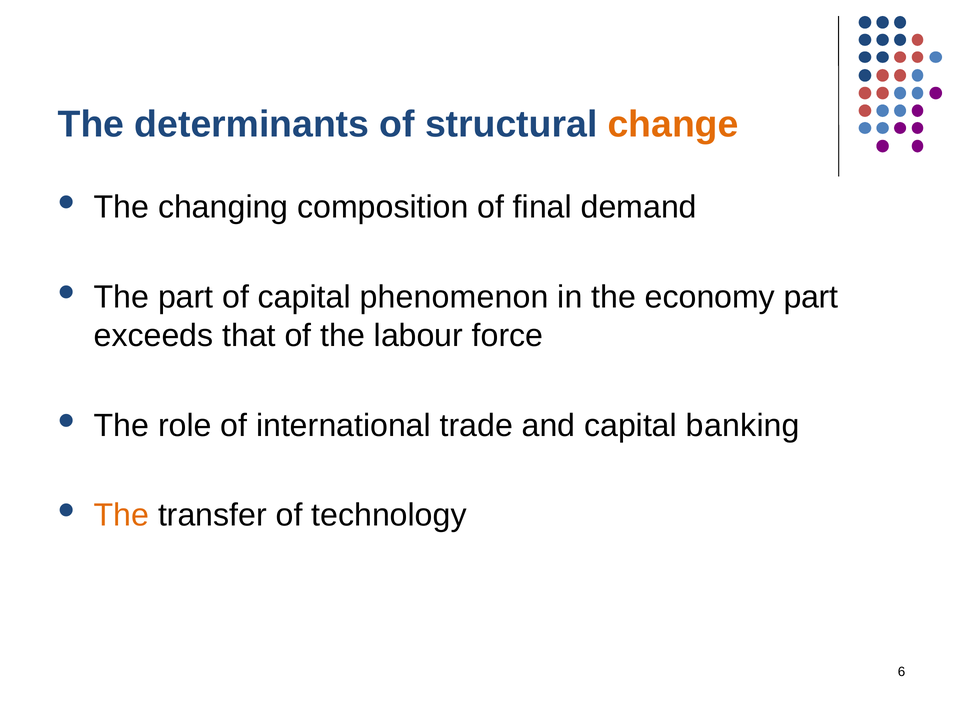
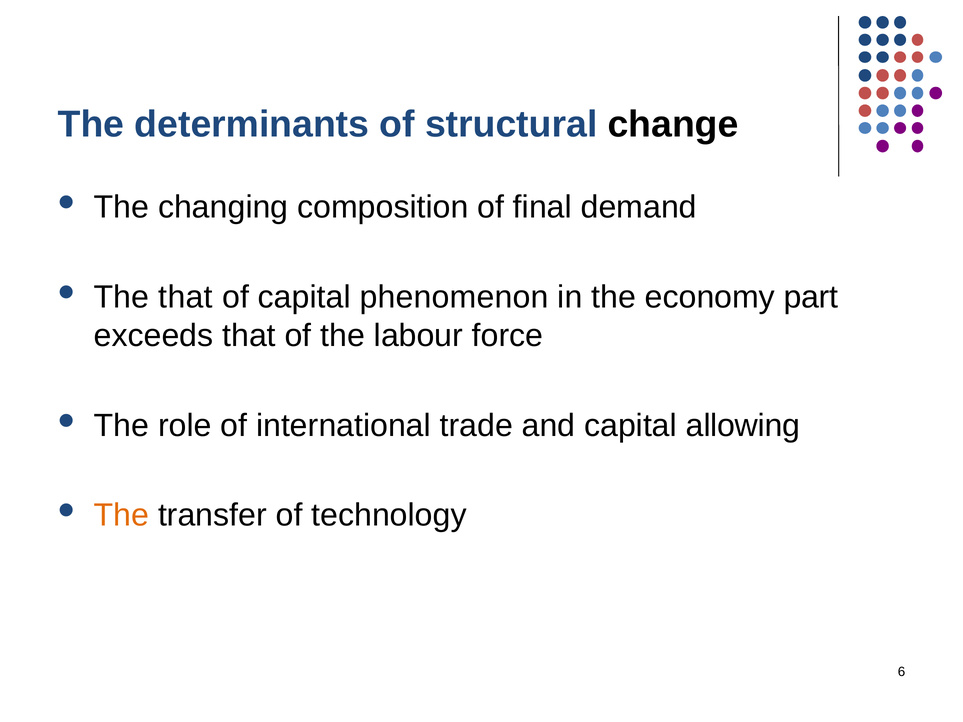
change colour: orange -> black
The part: part -> that
banking: banking -> allowing
